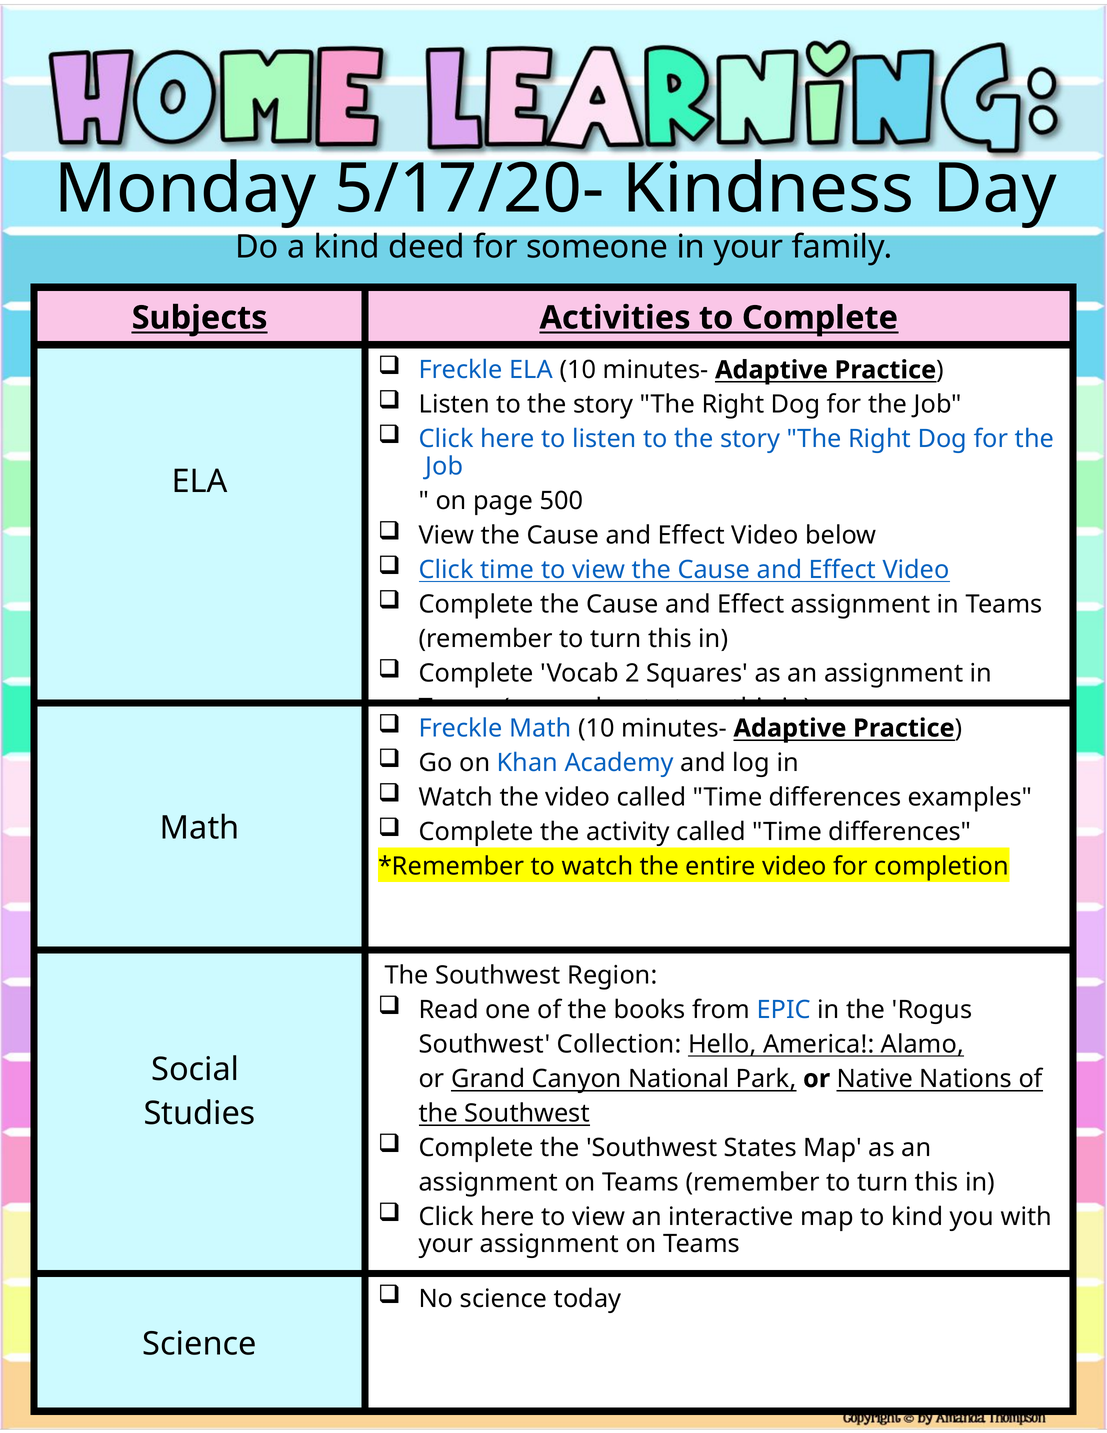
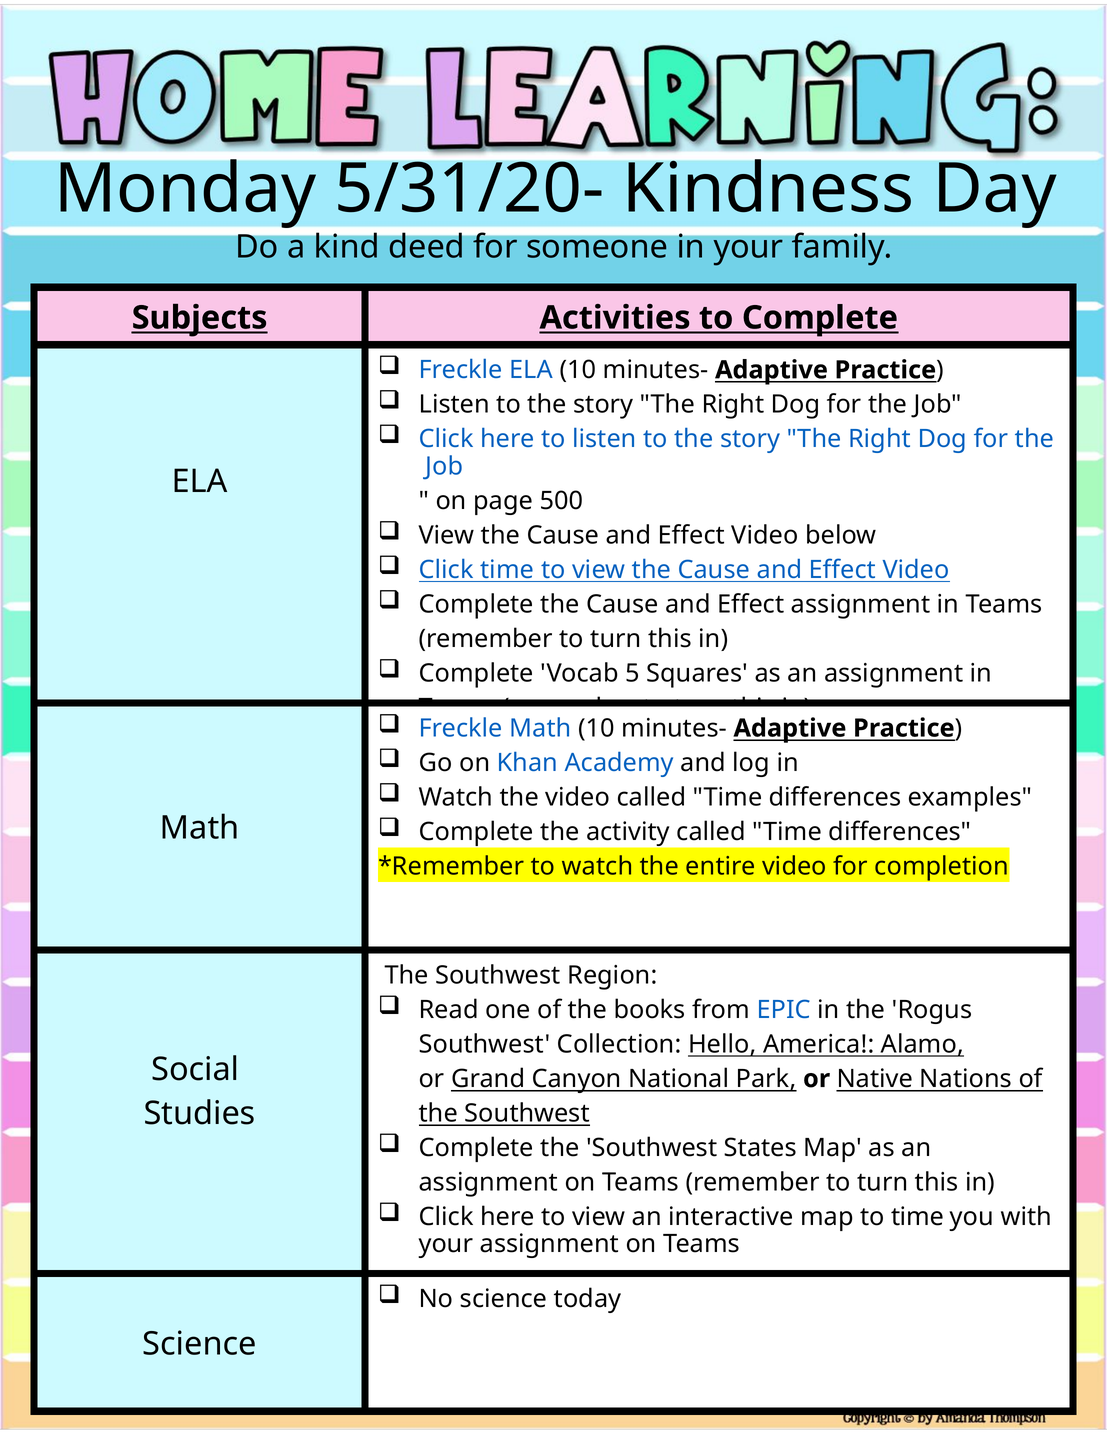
5/17/20-: 5/17/20- -> 5/31/20-
2: 2 -> 5
to kind: kind -> time
